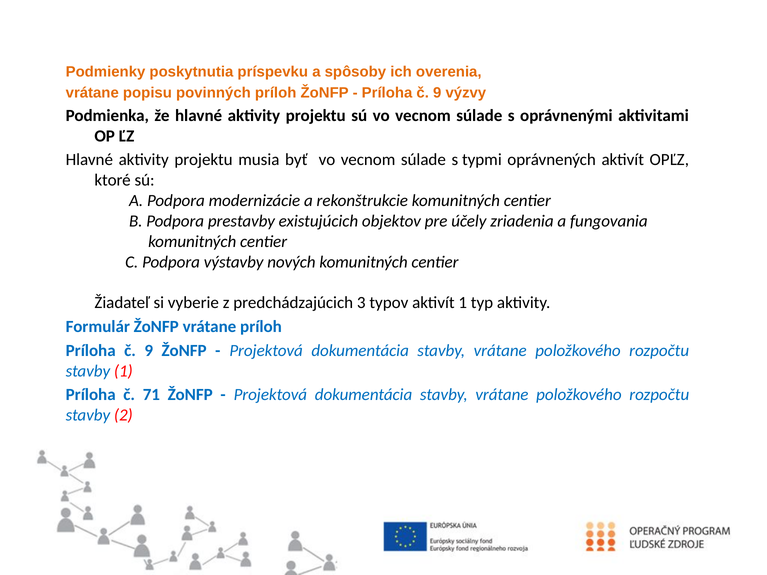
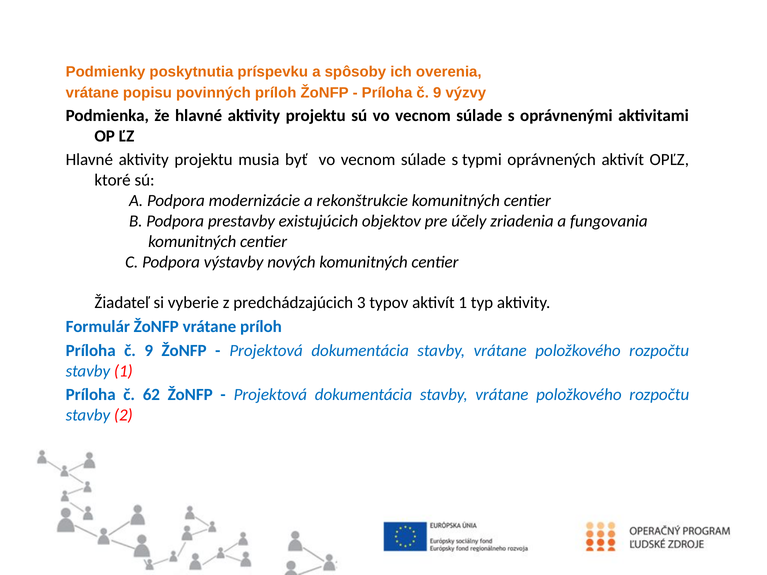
71: 71 -> 62
